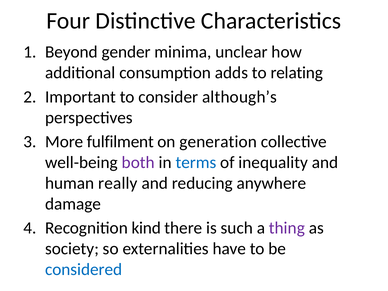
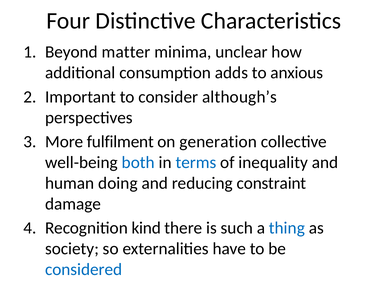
gender: gender -> matter
relating: relating -> anxious
both colour: purple -> blue
really: really -> doing
anywhere: anywhere -> constraint
thing colour: purple -> blue
